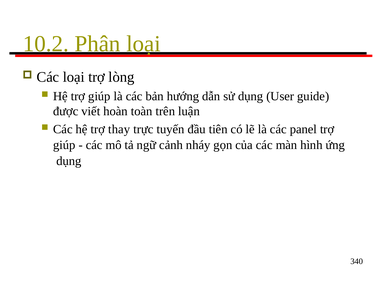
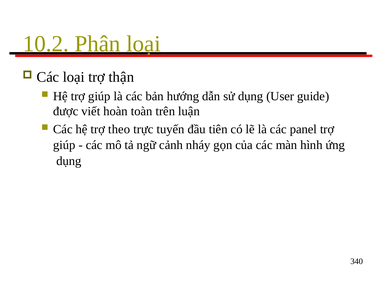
lòng: lòng -> thận
thay: thay -> theo
